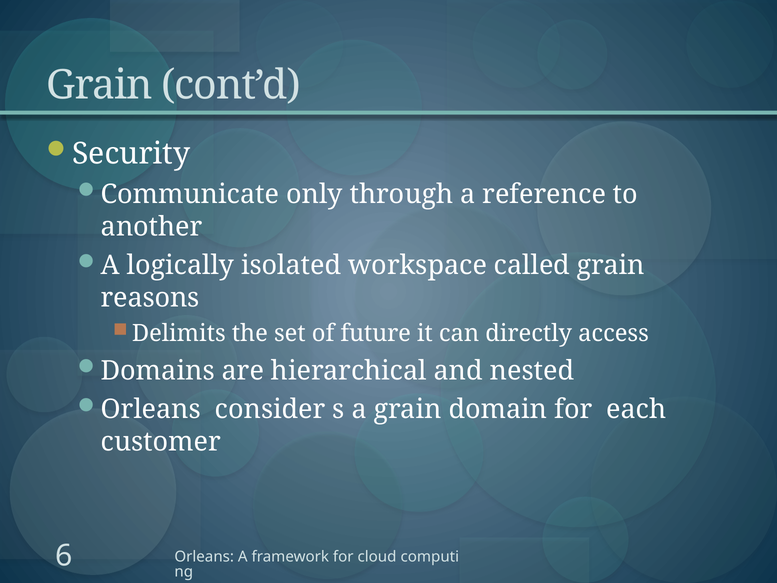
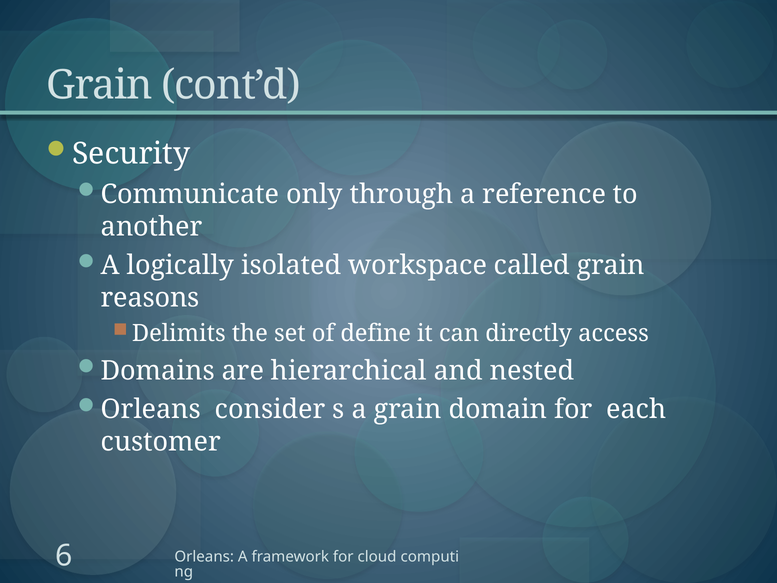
future: future -> define
